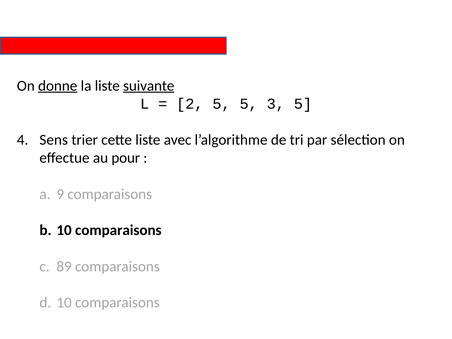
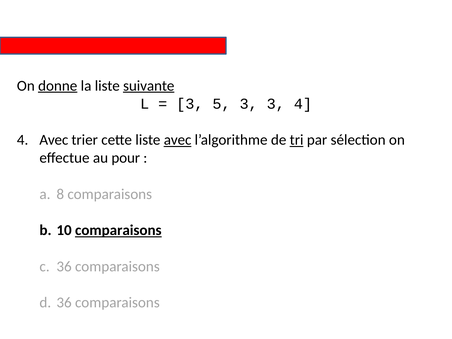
2 at (190, 104): 2 -> 3
5 5: 5 -> 3
3 5: 5 -> 4
4 Sens: Sens -> Avec
avec at (178, 140) underline: none -> present
tri underline: none -> present
9: 9 -> 8
comparaisons at (118, 230) underline: none -> present
89 at (64, 266): 89 -> 36
10 at (64, 303): 10 -> 36
